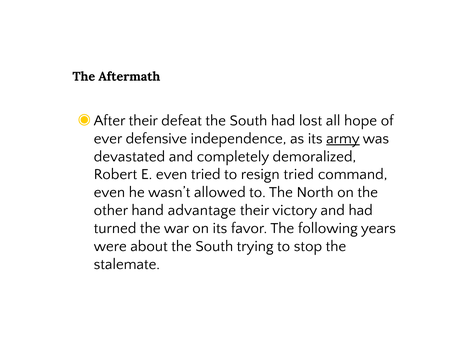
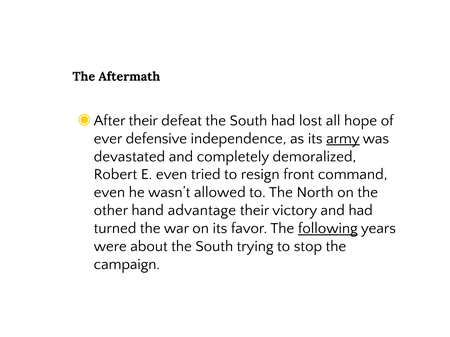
resign tried: tried -> front
following underline: none -> present
stalemate: stalemate -> campaign
